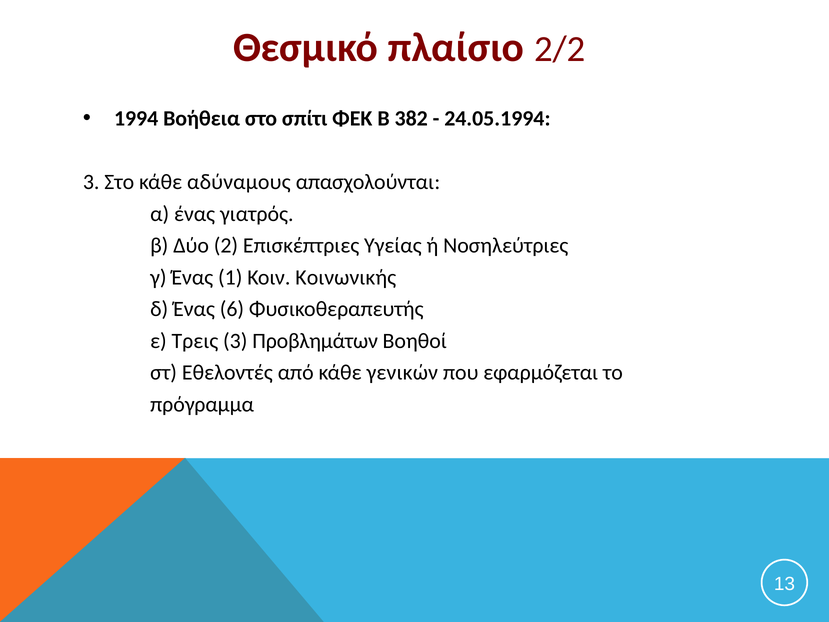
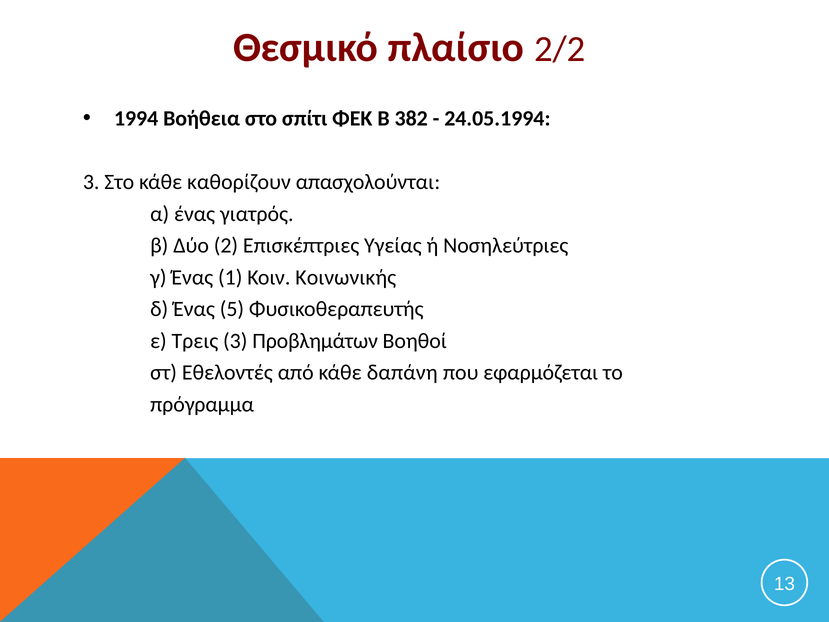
αδύναμους: αδύναμους -> καθορίζουν
6: 6 -> 5
γενικών: γενικών -> δαπάνη
